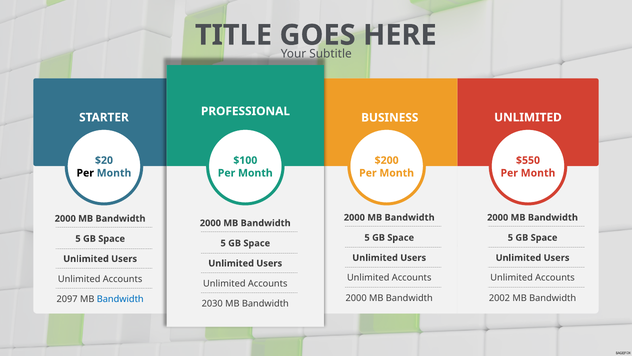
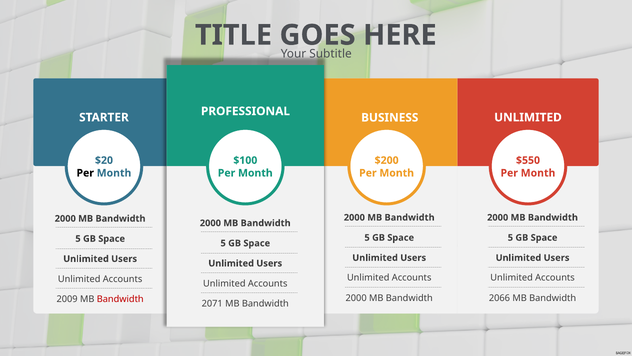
2002: 2002 -> 2066
2097: 2097 -> 2009
Bandwidth at (120, 299) colour: blue -> red
2030: 2030 -> 2071
